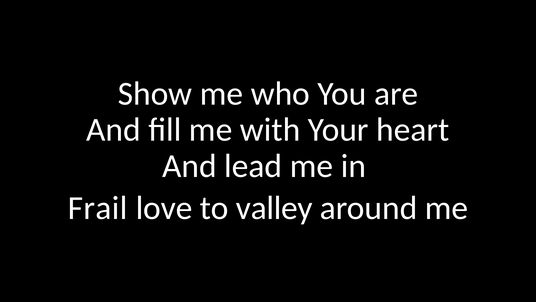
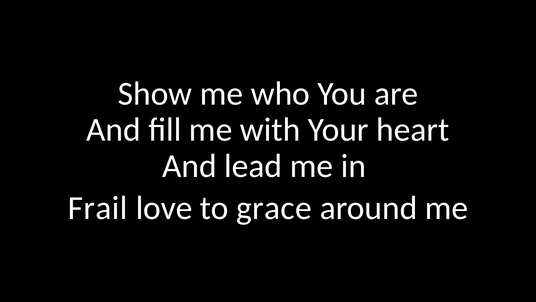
valley: valley -> grace
